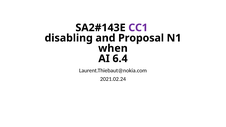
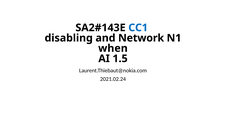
CC1 colour: purple -> blue
Proposal: Proposal -> Network
6.4: 6.4 -> 1.5
